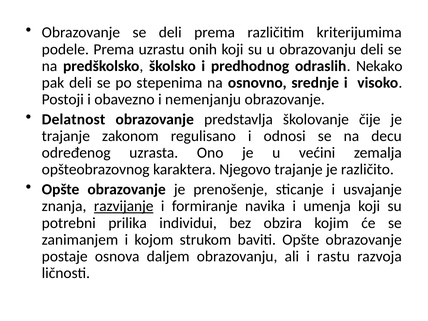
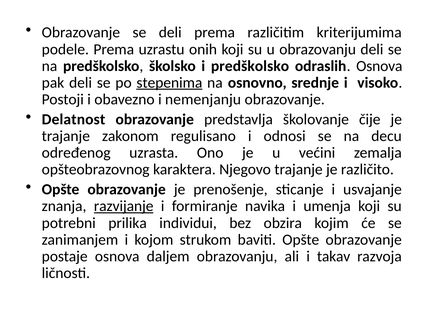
i predhodnog: predhodnog -> predškolsko
odraslih Nekako: Nekako -> Osnova
stepenima underline: none -> present
rastu: rastu -> takav
